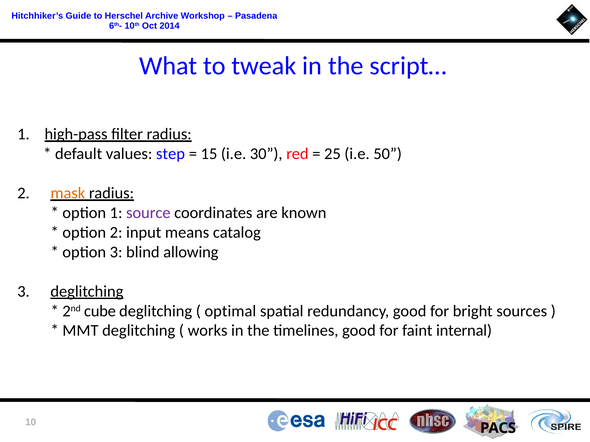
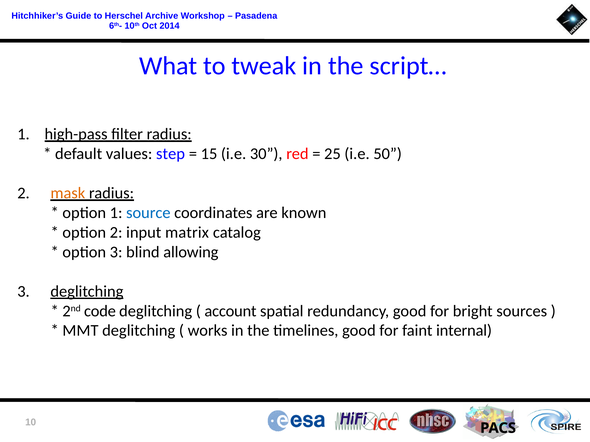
source colour: purple -> blue
means: means -> matrix
cube: cube -> code
optimal: optimal -> account
